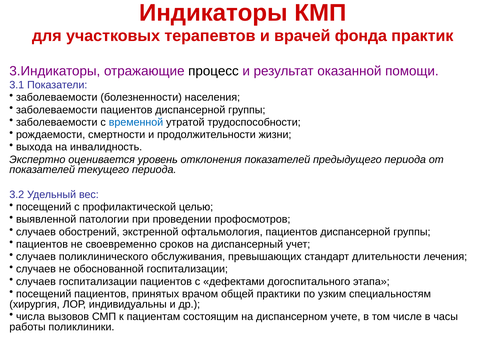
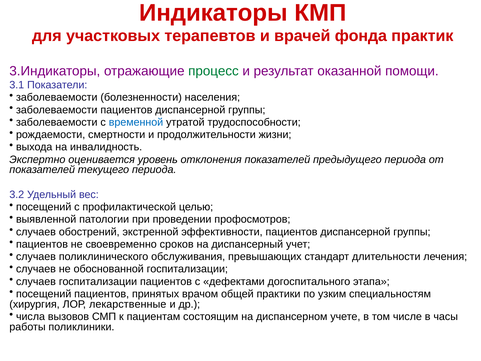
процесс colour: black -> green
офтальмология: офтальмология -> эффективности
индивидуальны: индивидуальны -> лекарственные
